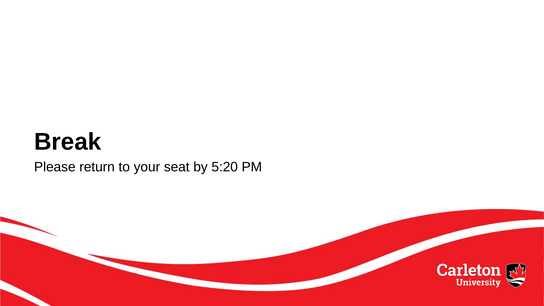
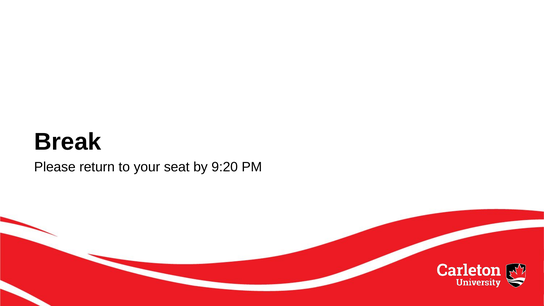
5:20: 5:20 -> 9:20
